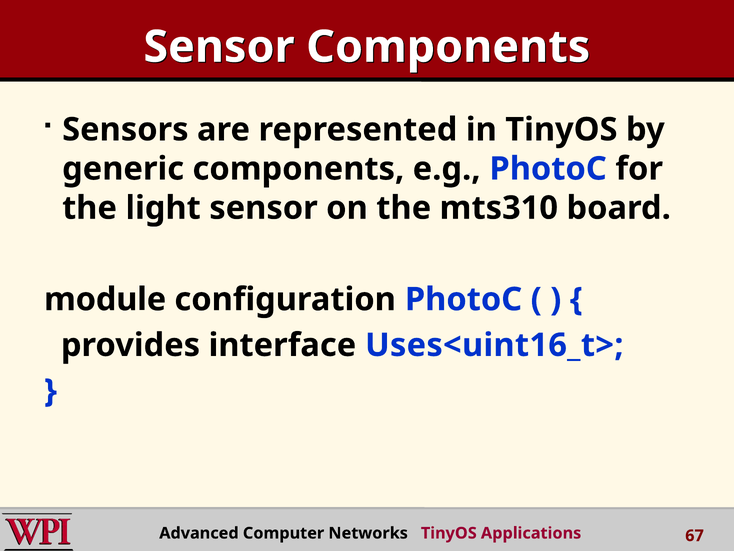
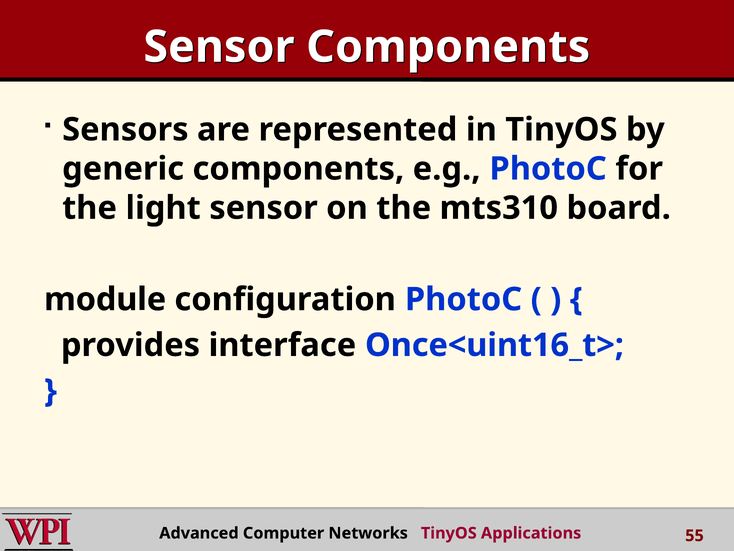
Uses<uint16_t>: Uses<uint16_t> -> Once<uint16_t>
67: 67 -> 55
